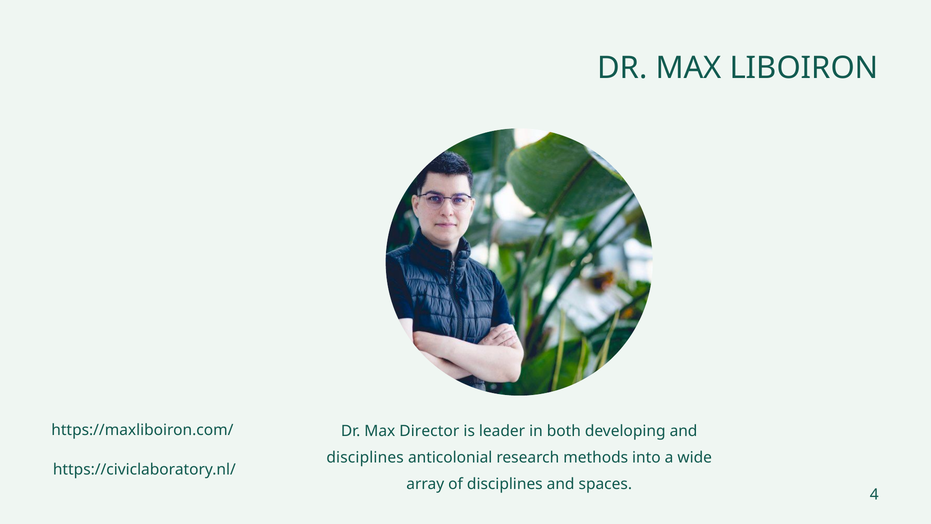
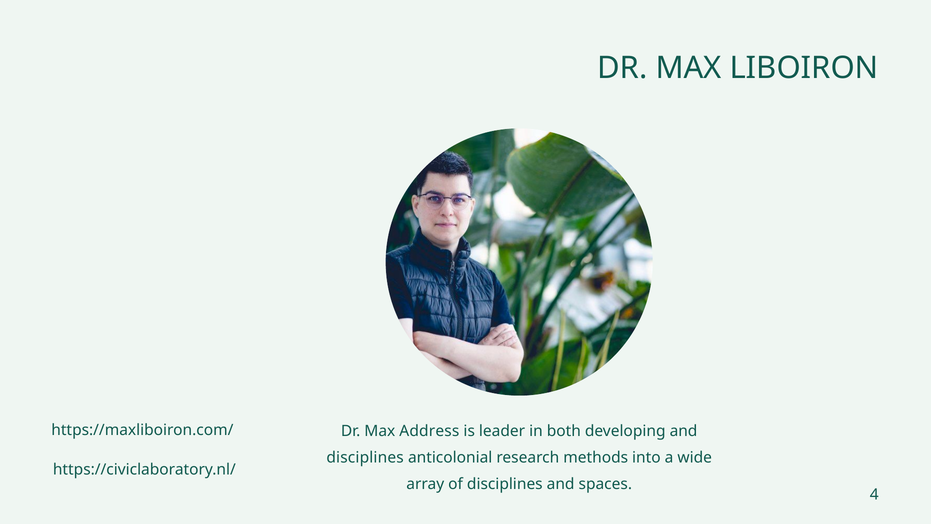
Director: Director -> Address
